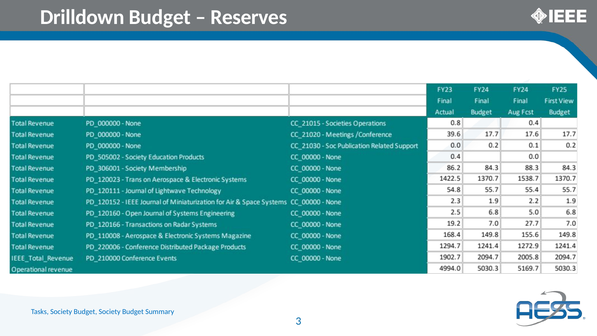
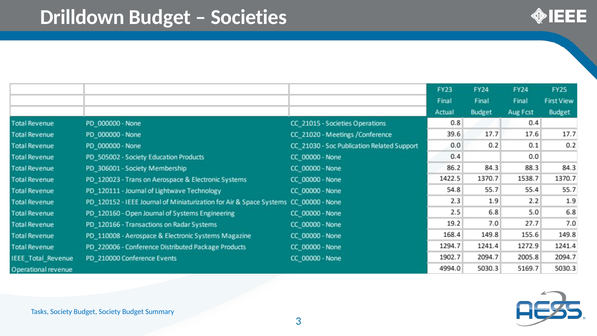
Reserves: Reserves -> Societies
